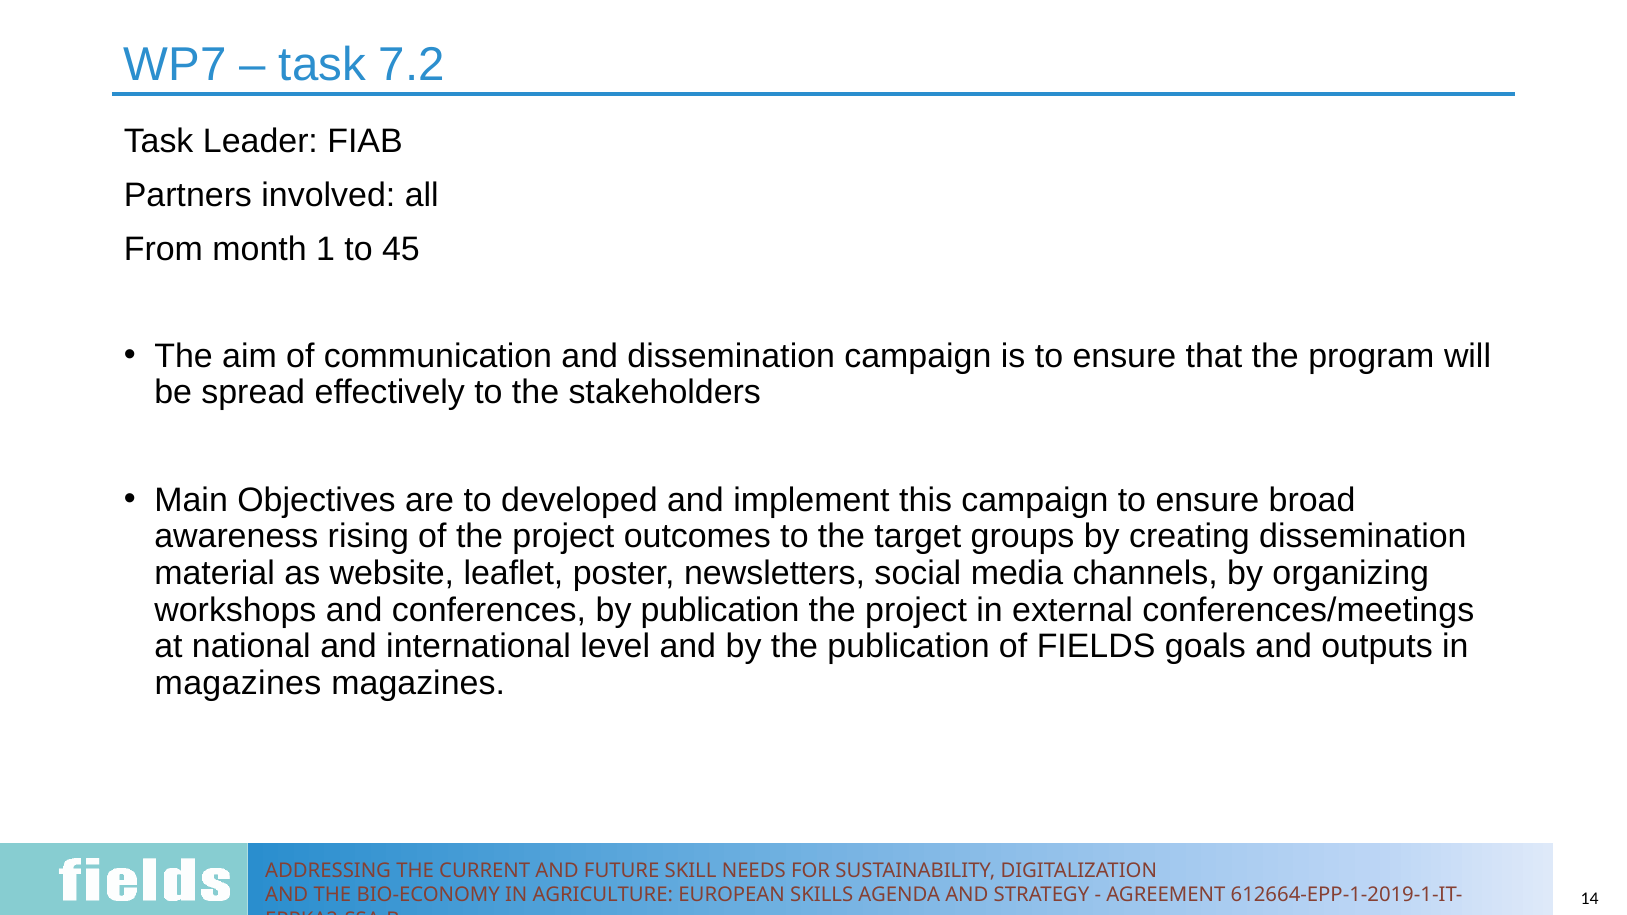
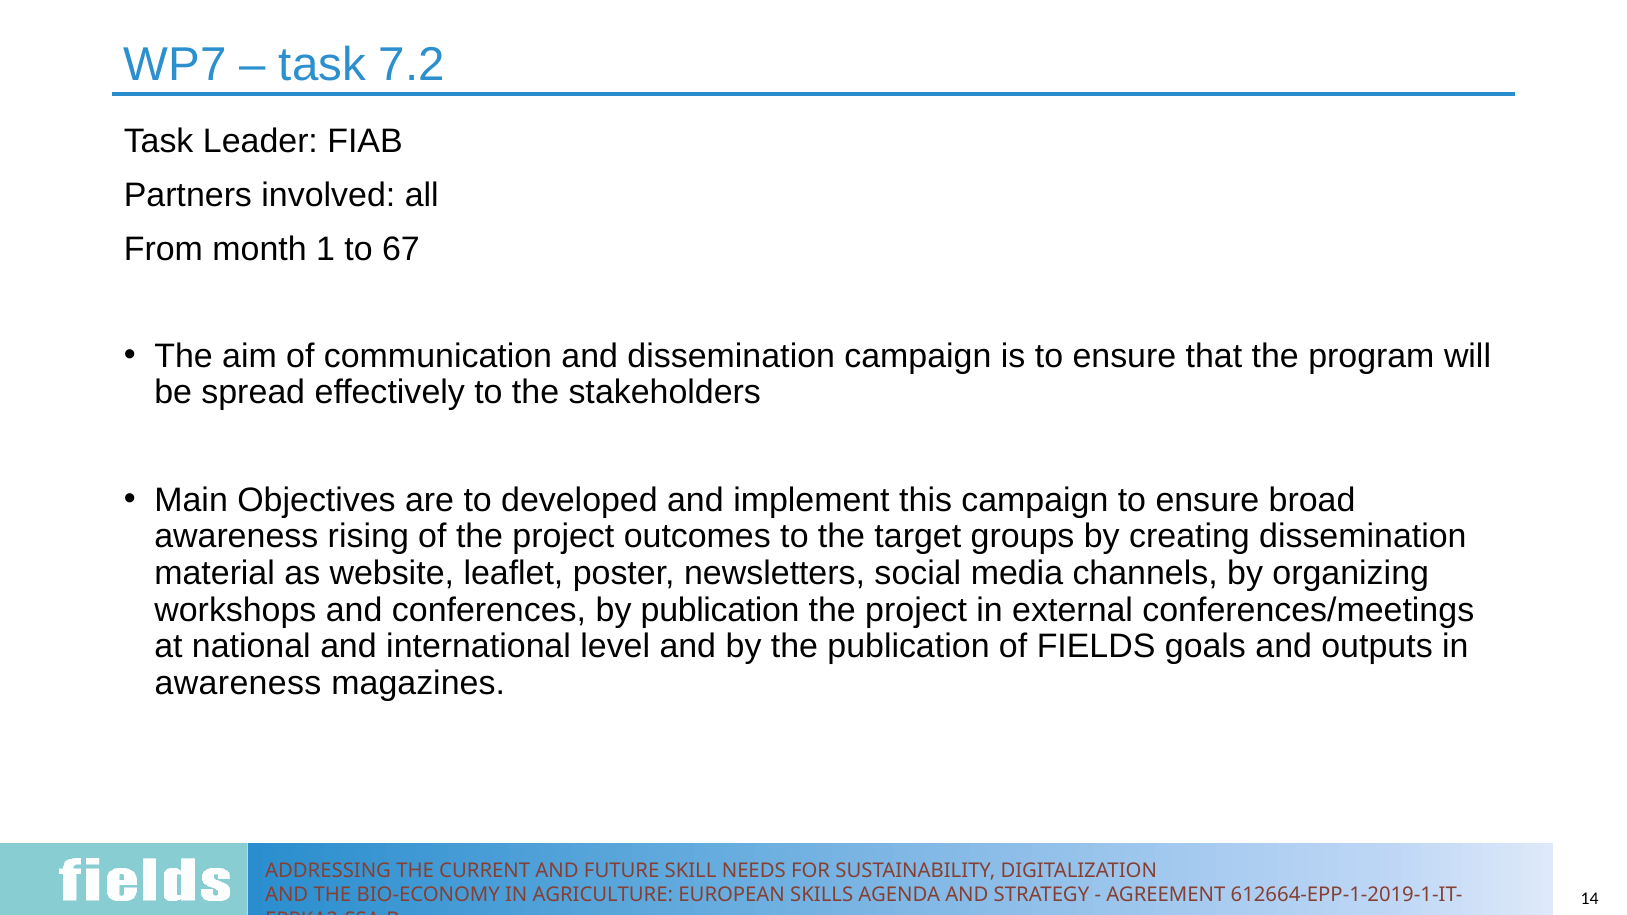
45: 45 -> 67
magazines at (238, 683): magazines -> awareness
